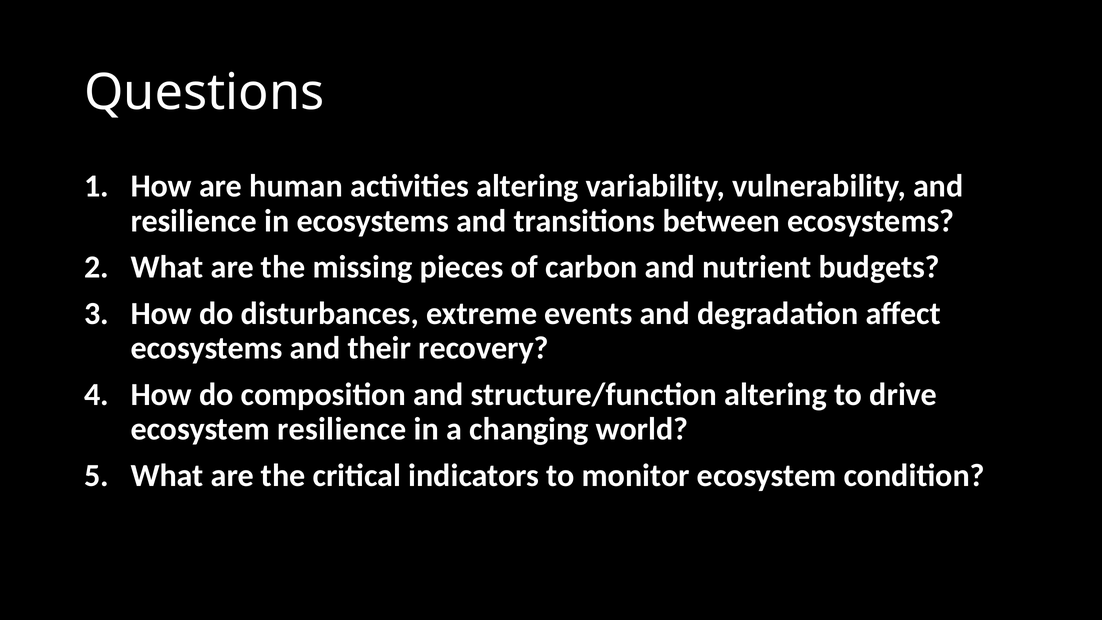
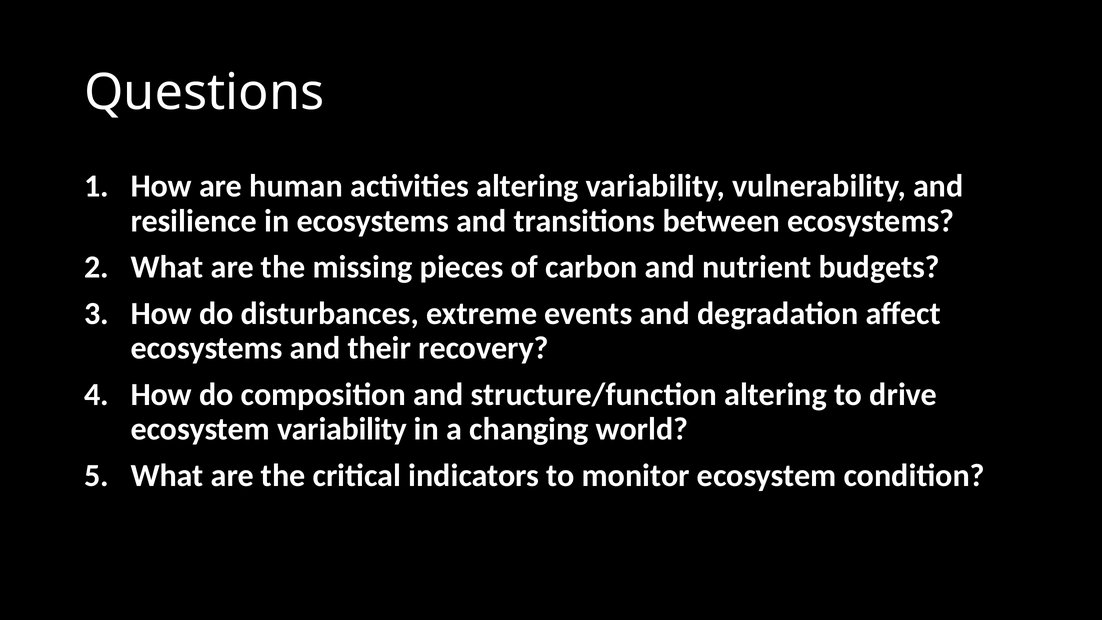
ecosystem resilience: resilience -> variability
